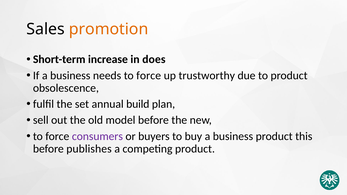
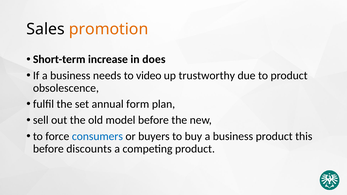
needs to force: force -> video
build: build -> form
consumers colour: purple -> blue
publishes: publishes -> discounts
